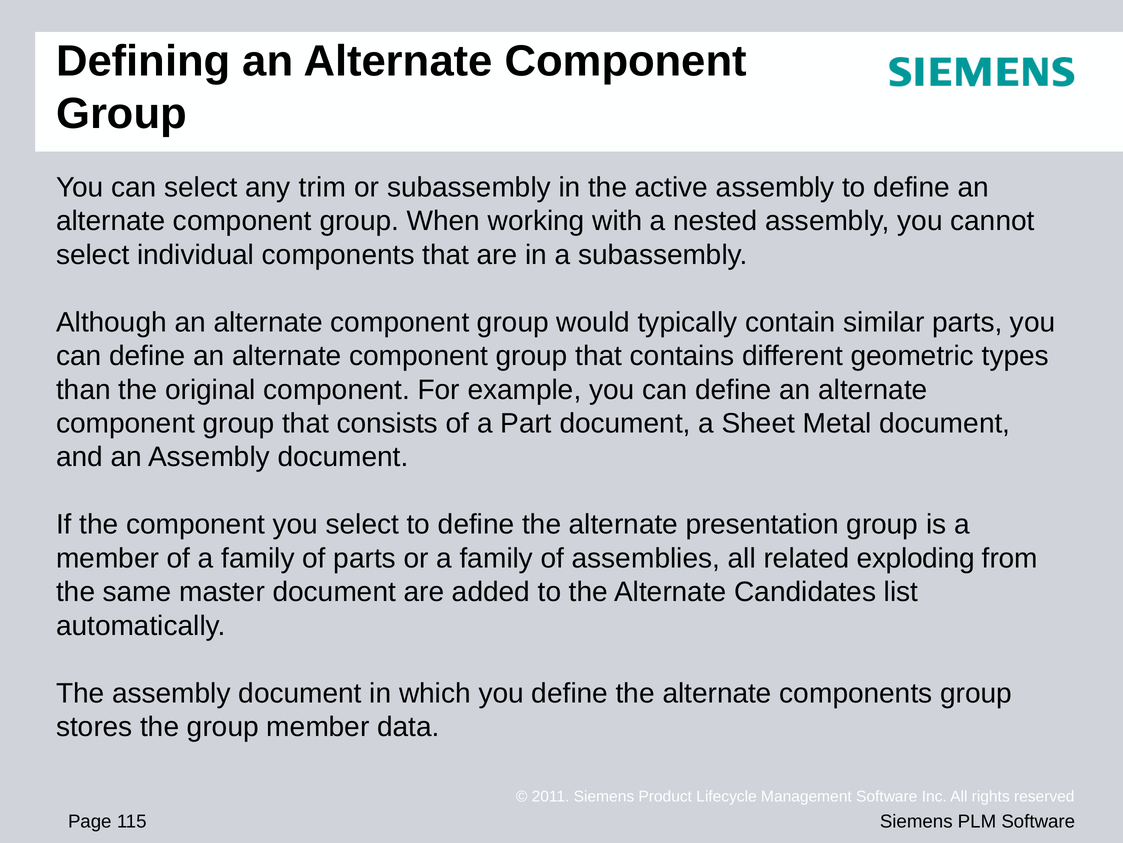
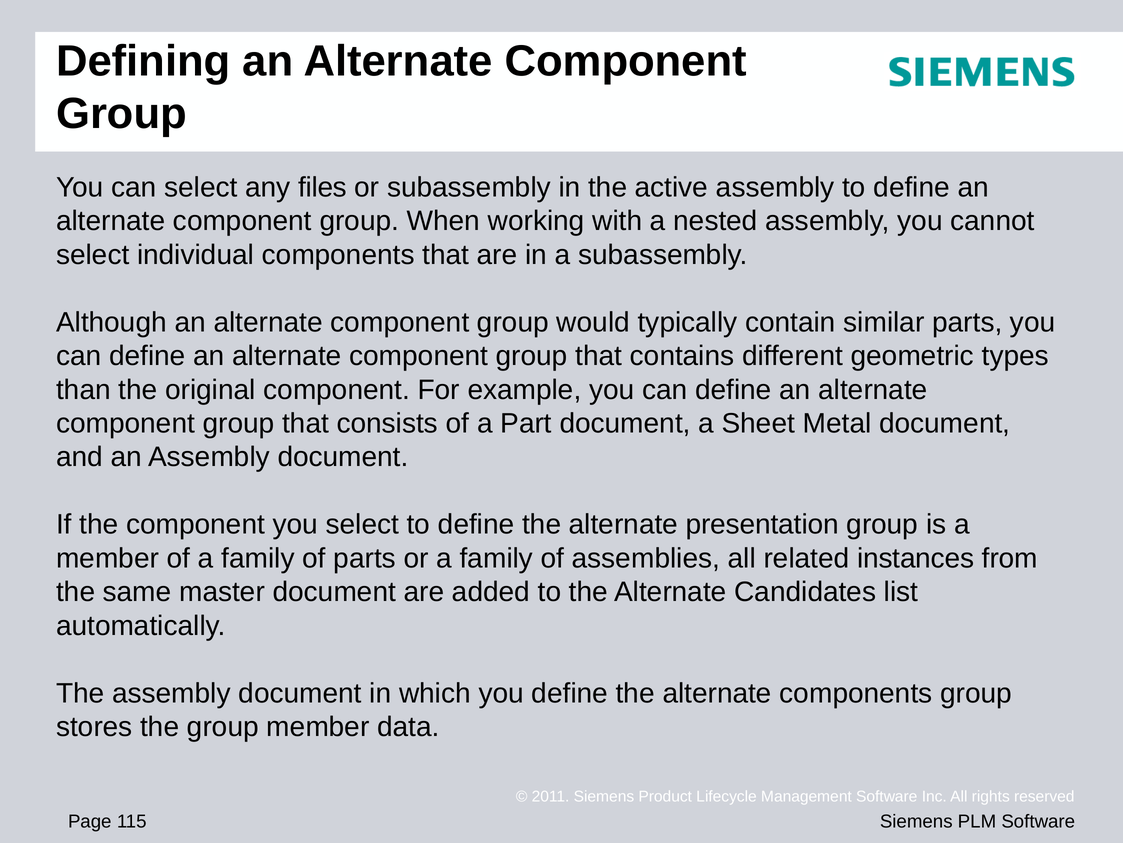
trim: trim -> files
exploding: exploding -> instances
